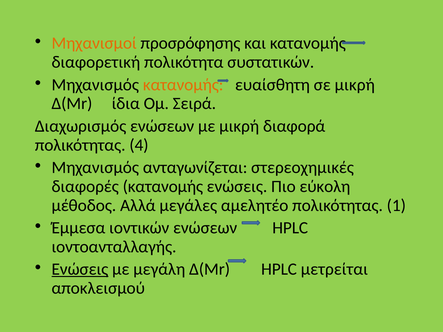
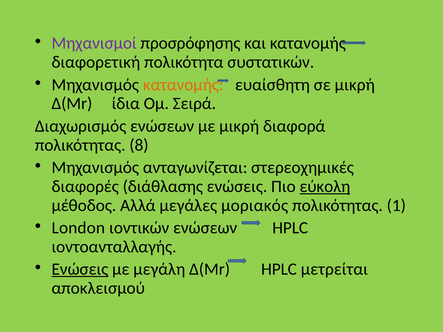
Μηχανισμοί colour: orange -> purple
4: 4 -> 8
διαφορές κατανομής: κατανομής -> διάθλασης
εύκολη underline: none -> present
αμελητέο: αμελητέο -> μοριακός
Έμμεσα: Έμμεσα -> London
